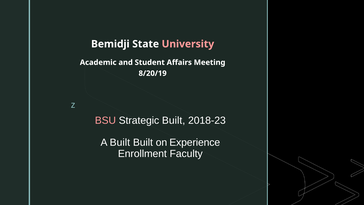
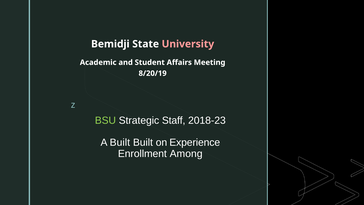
BSU colour: pink -> light green
Strategic Built: Built -> Staff
Faculty: Faculty -> Among
